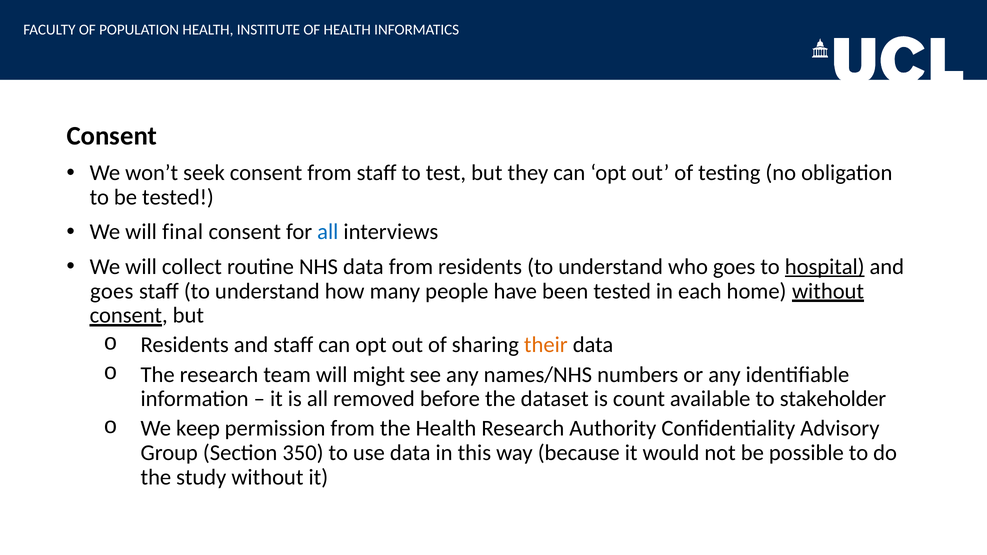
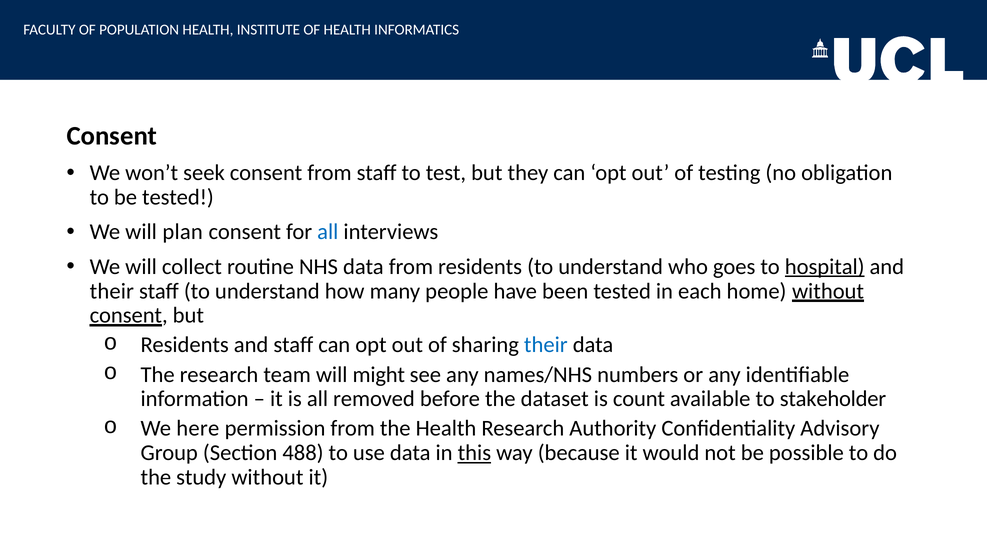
final: final -> plan
goes at (112, 291): goes -> their
their at (546, 345) colour: orange -> blue
keep: keep -> here
350: 350 -> 488
this underline: none -> present
